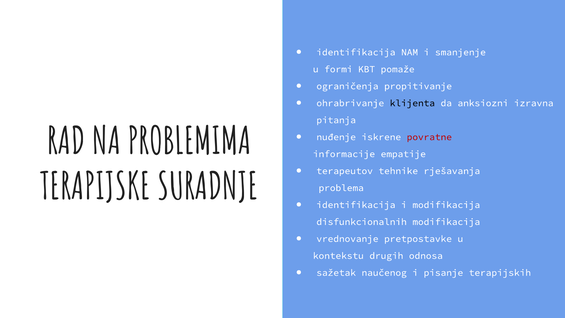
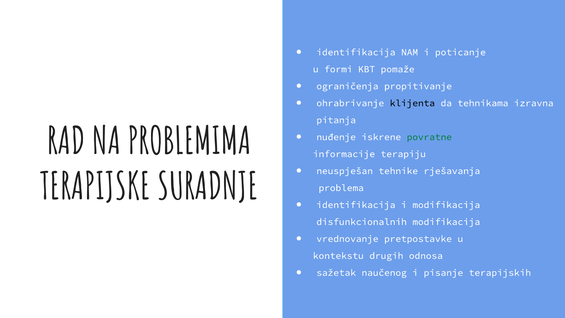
smanjenje: smanjenje -> poticanje
anksiozni: anksiozni -> tehnikama
povratne colour: red -> green
empatije: empatije -> terapiju
terapeutov: terapeutov -> neuspješan
